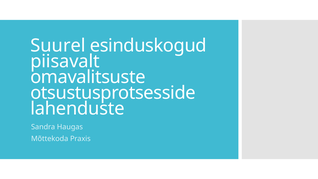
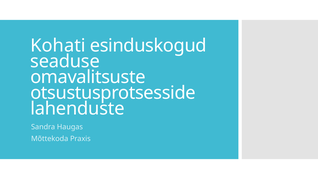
Suurel: Suurel -> Kohati
piisavalt: piisavalt -> seaduse
